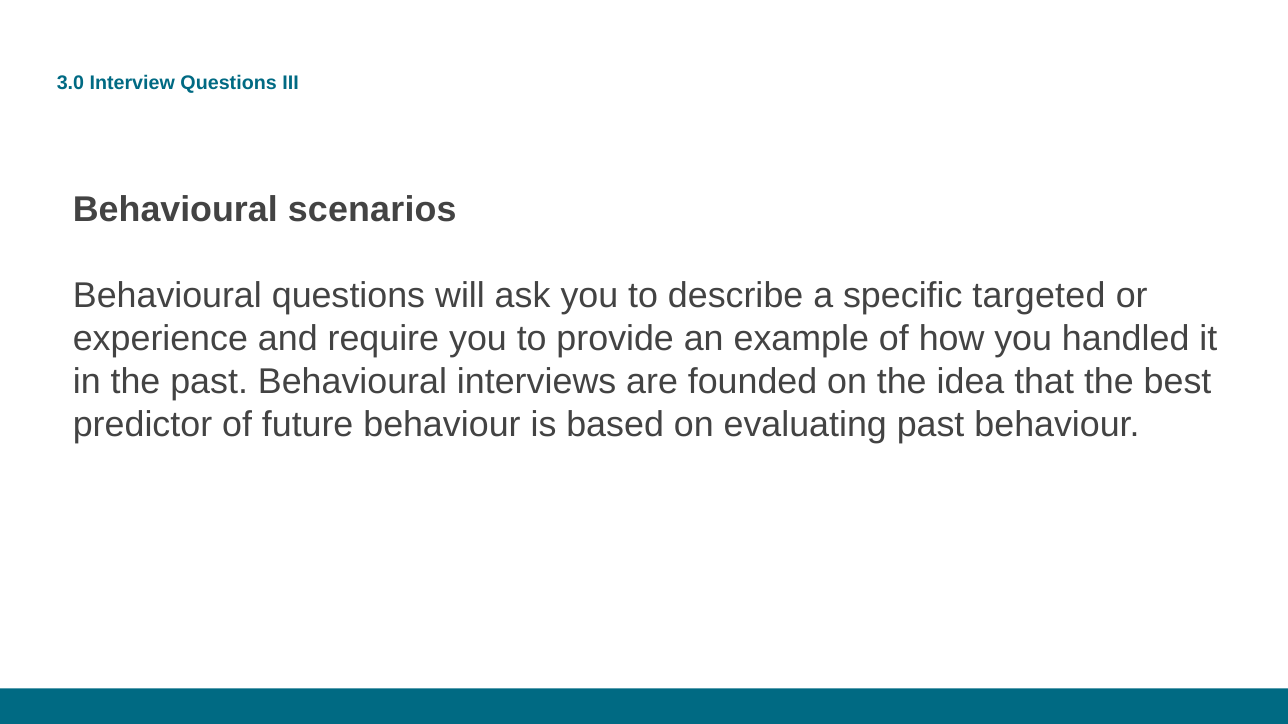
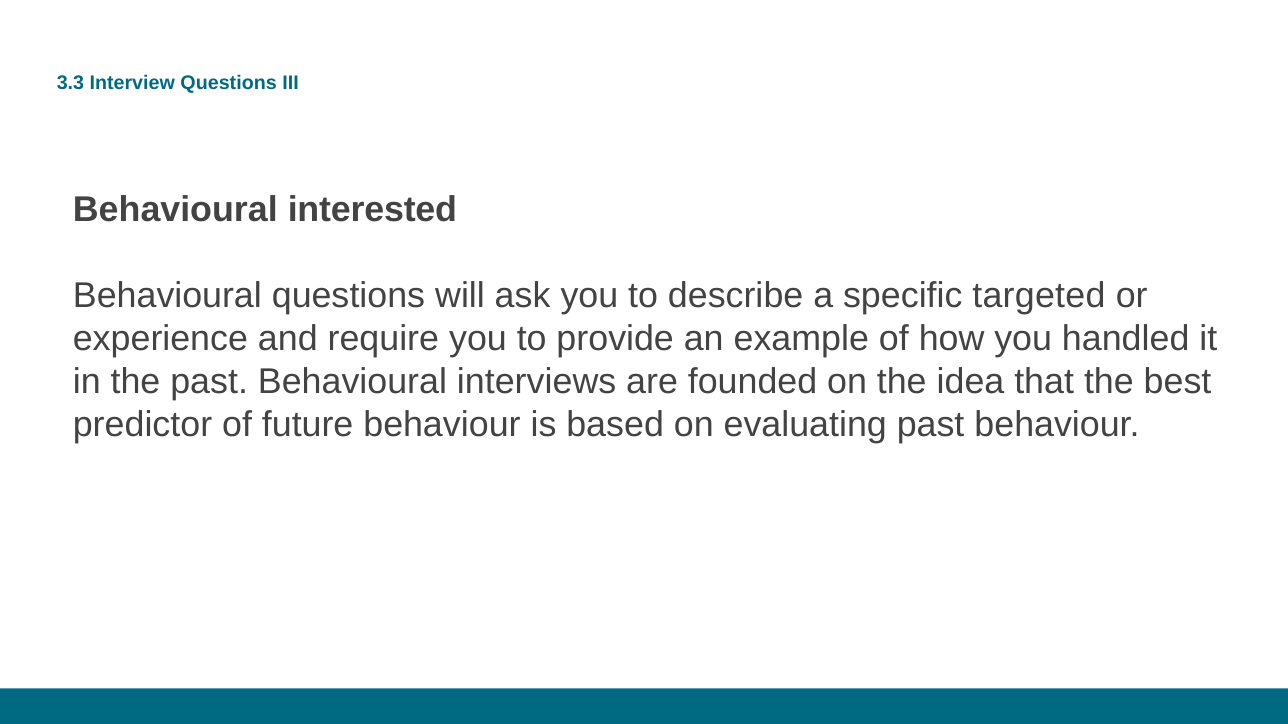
3.0: 3.0 -> 3.3
scenarios: scenarios -> interested
